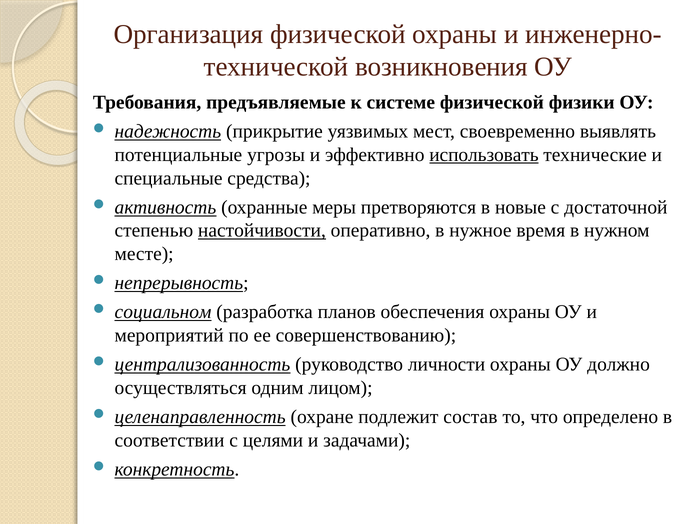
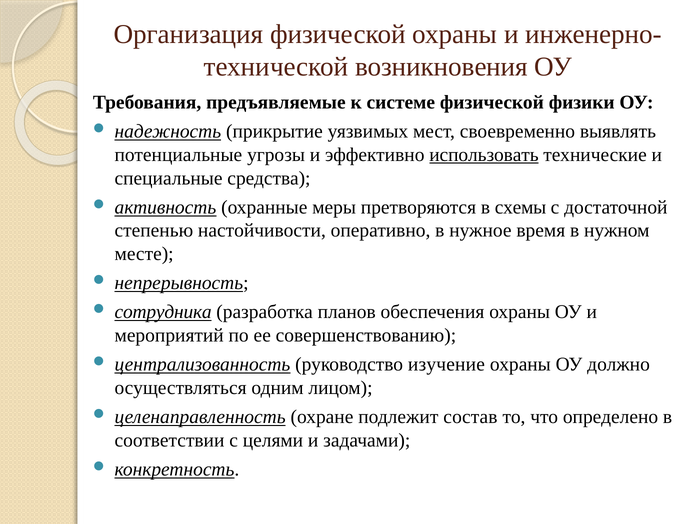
новые: новые -> схемы
настойчивости underline: present -> none
социальном: социальном -> сотрудника
личности: личности -> изучение
